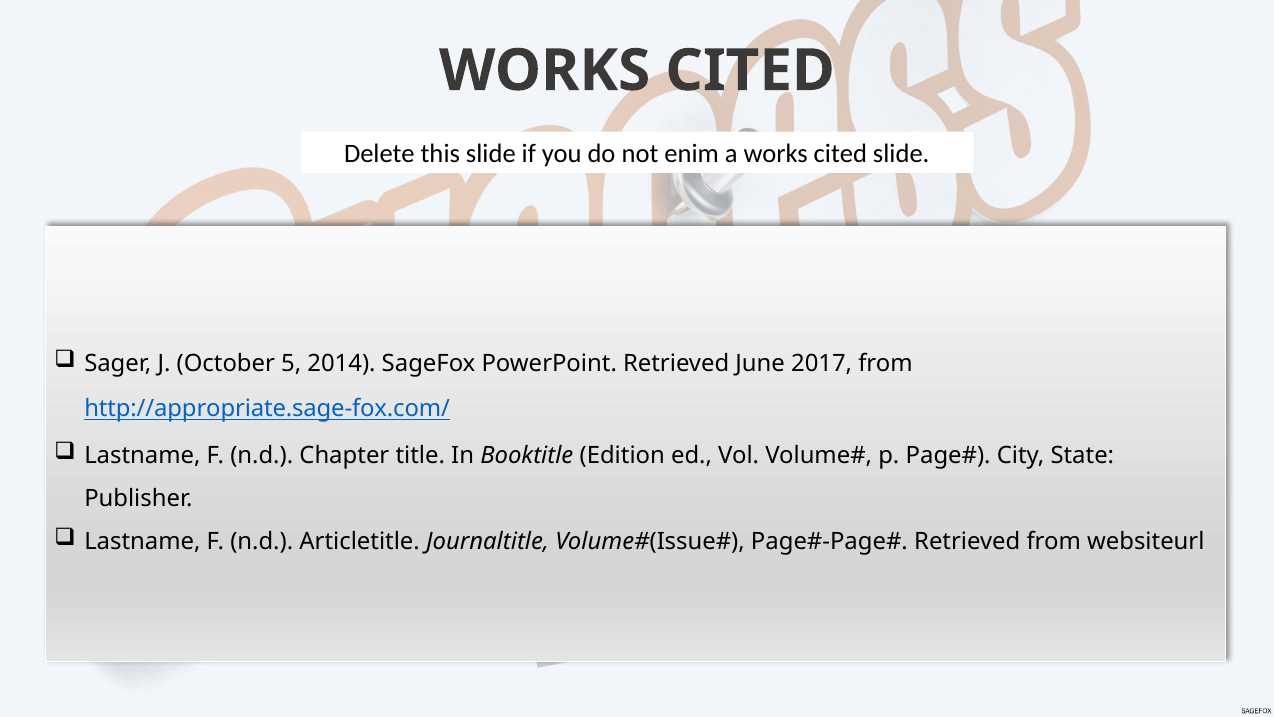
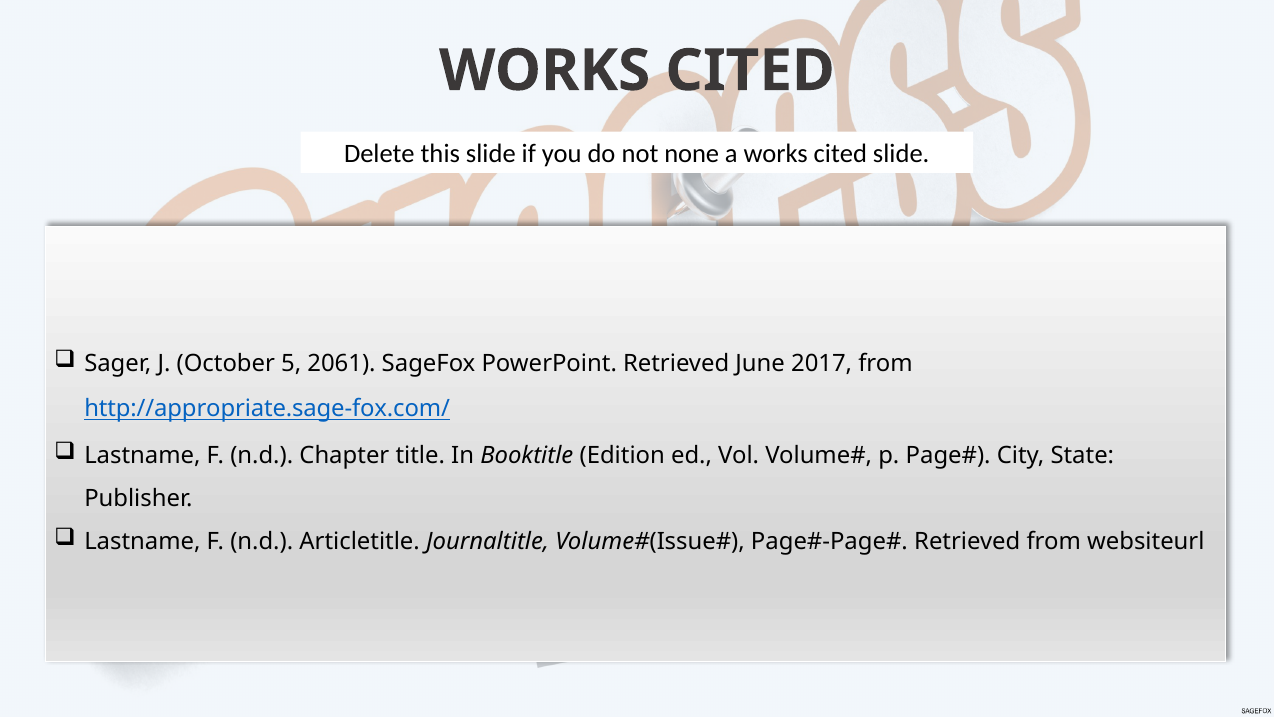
enim: enim -> none
2014: 2014 -> 2061
